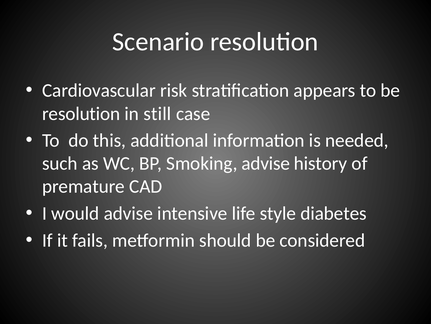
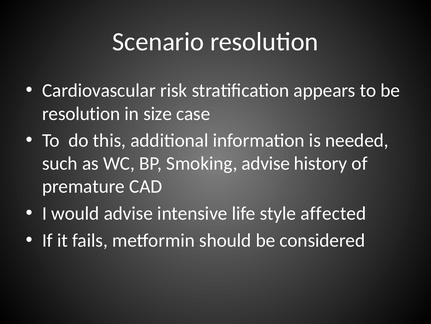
still: still -> size
diabetes: diabetes -> affected
